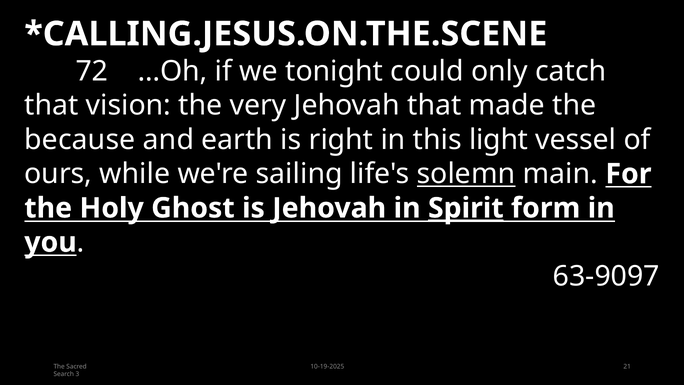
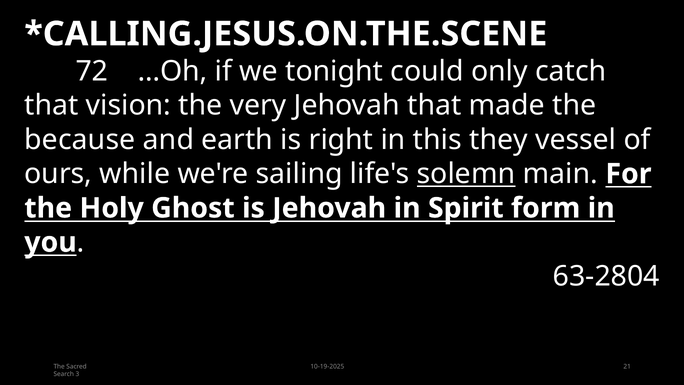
light: light -> they
Spirit underline: present -> none
63-9097: 63-9097 -> 63-2804
